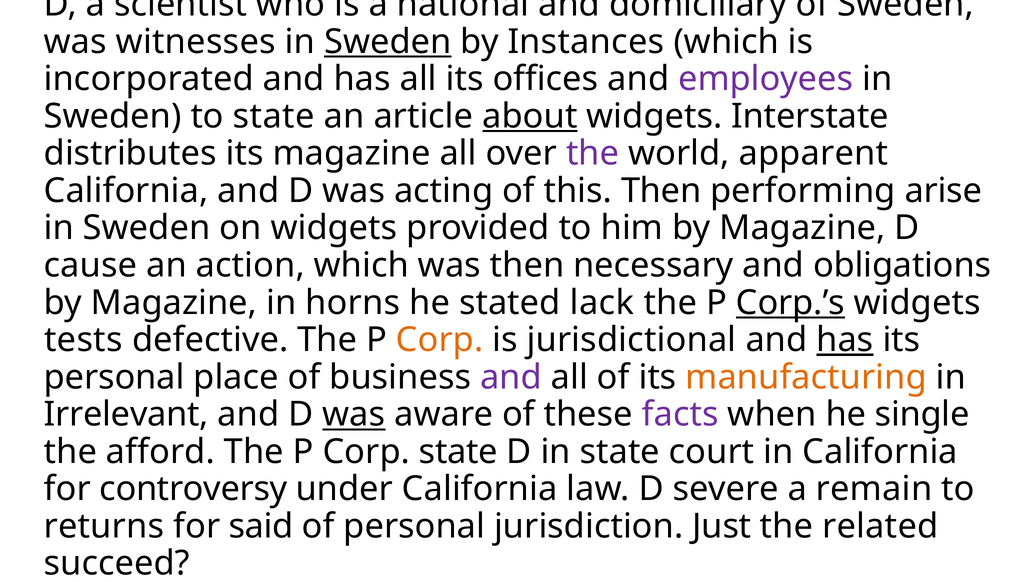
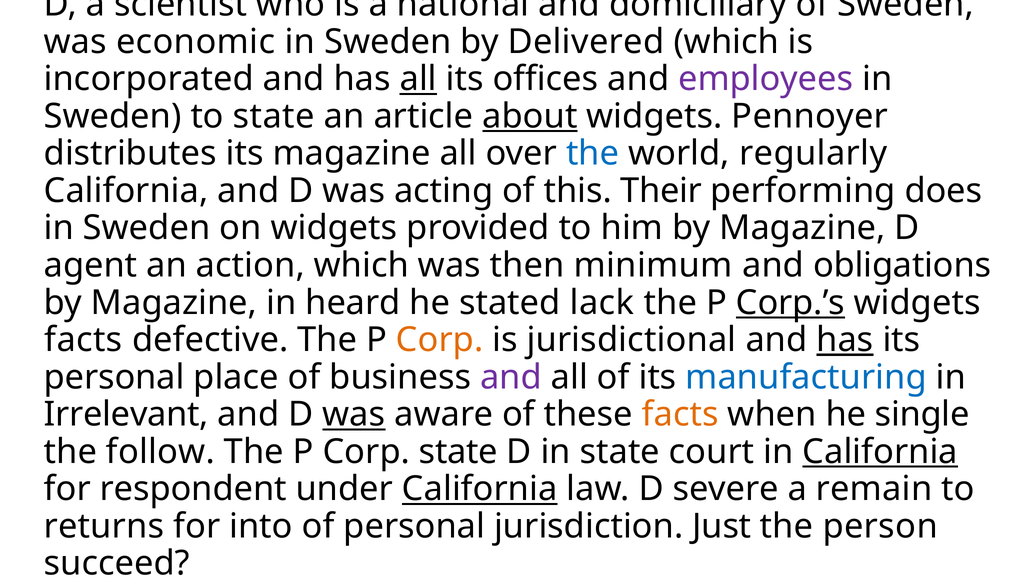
witnesses: witnesses -> economic
Sweden at (388, 42) underline: present -> none
Instances: Instances -> Delivered
all at (418, 79) underline: none -> present
Interstate: Interstate -> Pennoyer
the at (593, 153) colour: purple -> blue
apparent: apparent -> regularly
this Then: Then -> Their
arise: arise -> does
cause: cause -> agent
necessary: necessary -> minimum
horns: horns -> heard
tests at (83, 340): tests -> facts
manufacturing colour: orange -> blue
facts at (680, 414) colour: purple -> orange
afford: afford -> follow
California at (880, 451) underline: none -> present
controversy: controversy -> respondent
California at (480, 489) underline: none -> present
said: said -> into
related: related -> person
